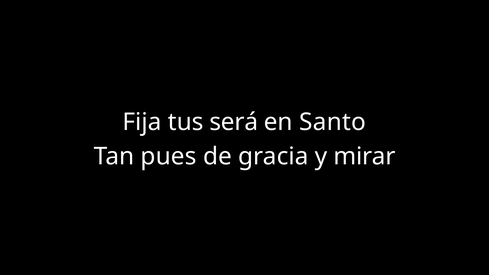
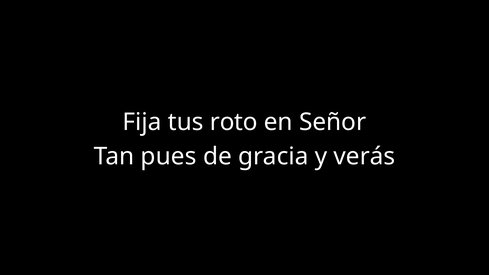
será: será -> roto
Santo: Santo -> Señor
mirar: mirar -> verás
